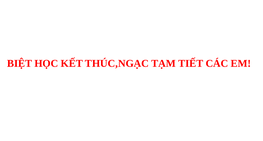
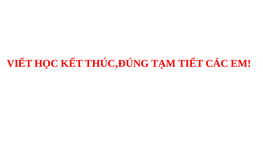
BIỆT: BIỆT -> VIẾT
THÚC,NGẠC: THÚC,NGẠC -> THÚC,ĐÚNG
